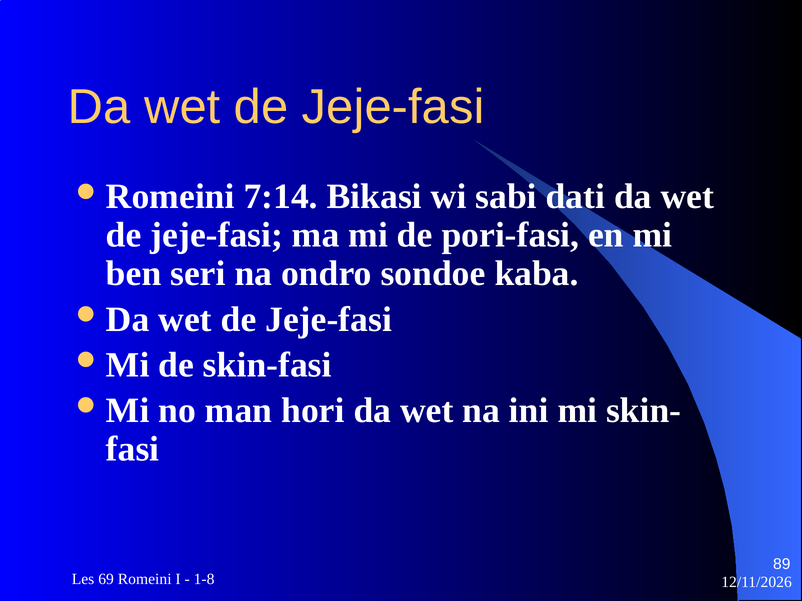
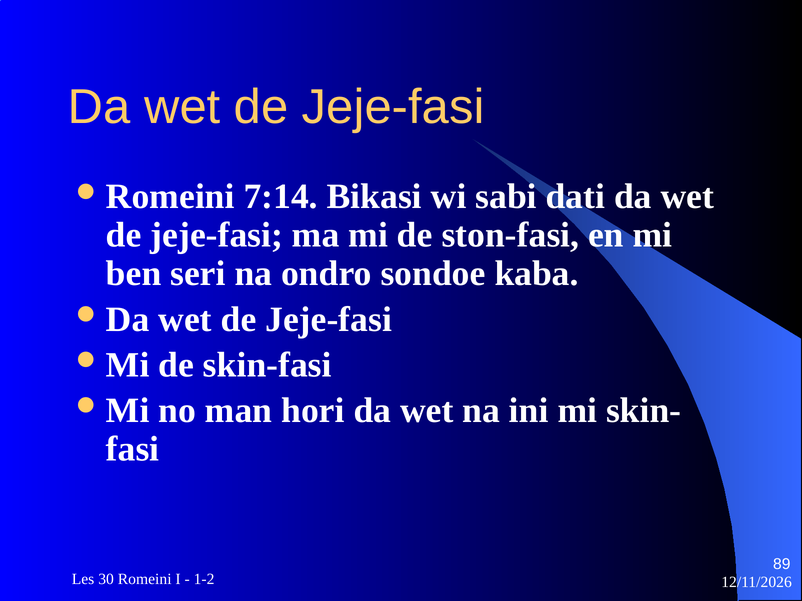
pori-fasi: pori-fasi -> ston-fasi
69: 69 -> 30
1-8: 1-8 -> 1-2
